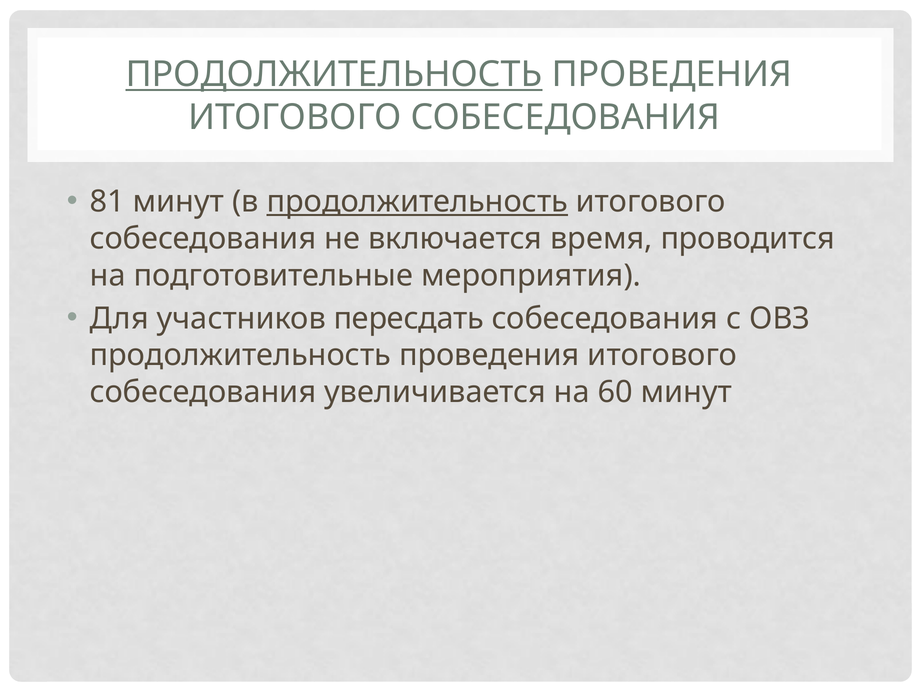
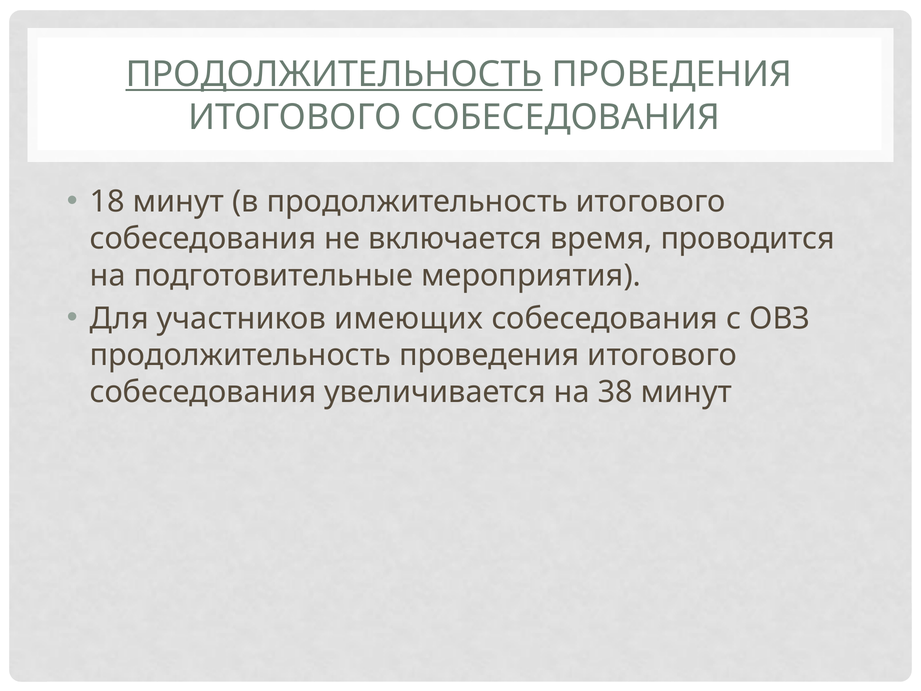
81: 81 -> 18
продолжительность at (417, 202) underline: present -> none
пересдать: пересдать -> имеющих
60: 60 -> 38
